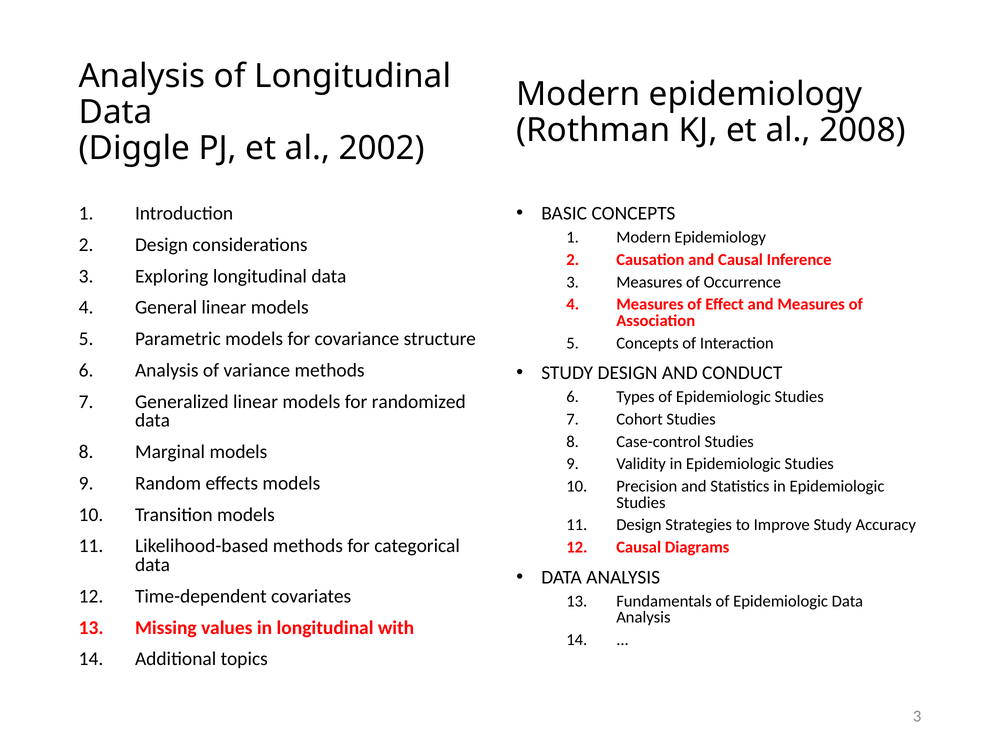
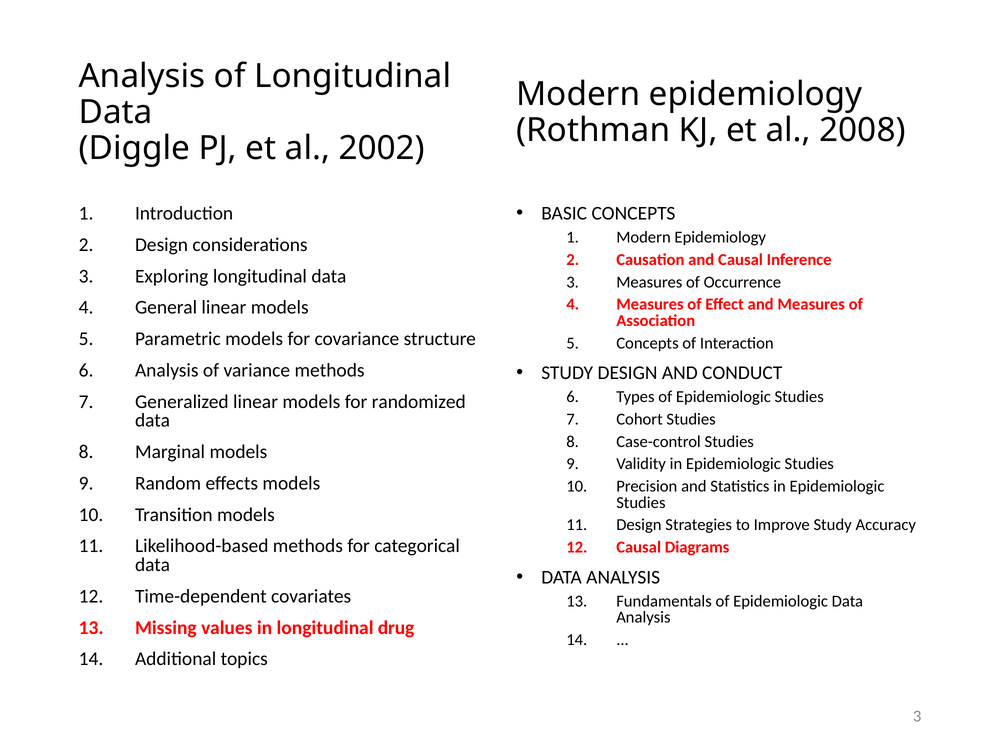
with: with -> drug
